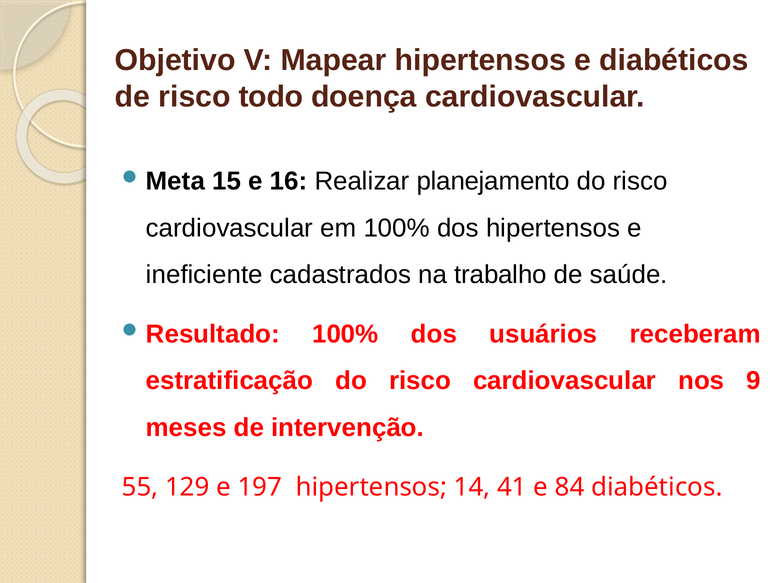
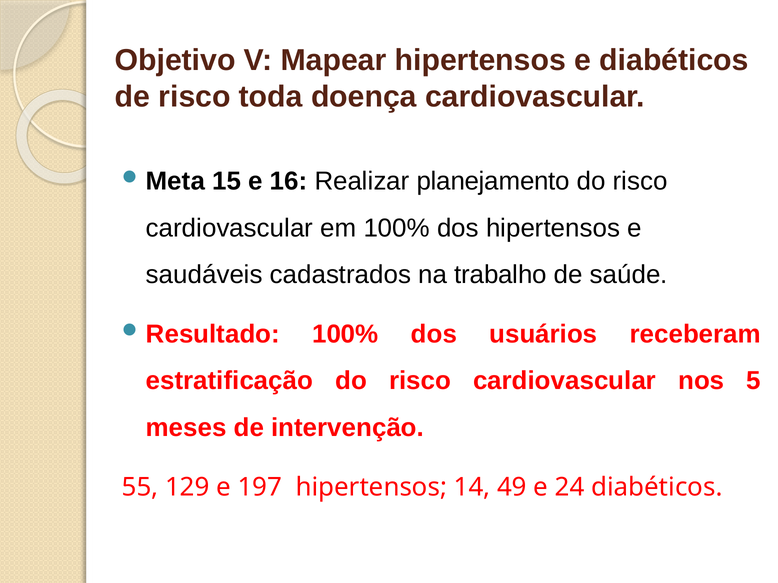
todo: todo -> toda
ineficiente: ineficiente -> saudáveis
9: 9 -> 5
41: 41 -> 49
84: 84 -> 24
